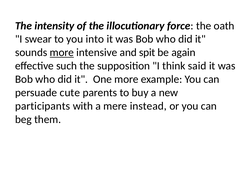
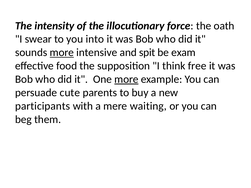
again: again -> exam
such: such -> food
said: said -> free
more at (126, 79) underline: none -> present
instead: instead -> waiting
